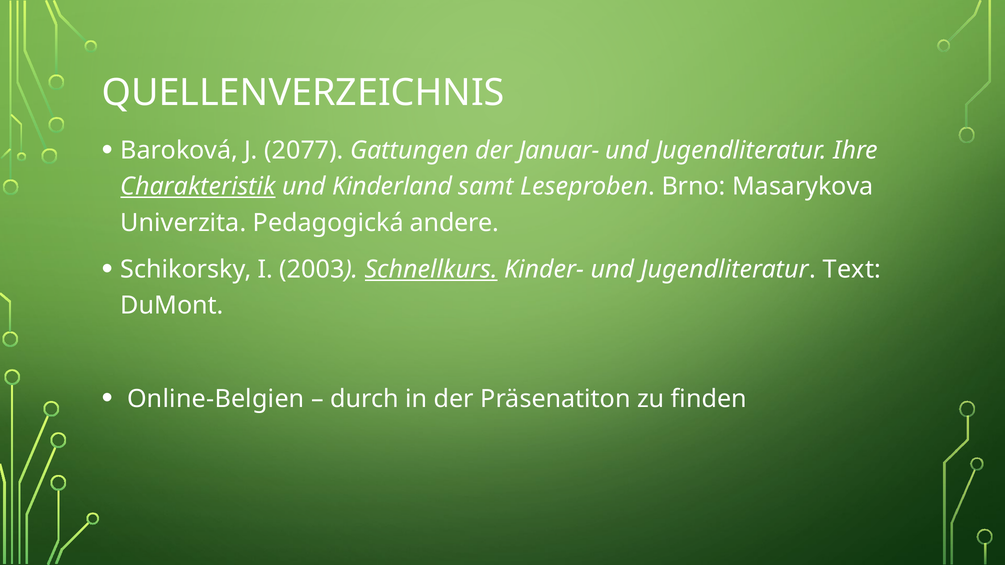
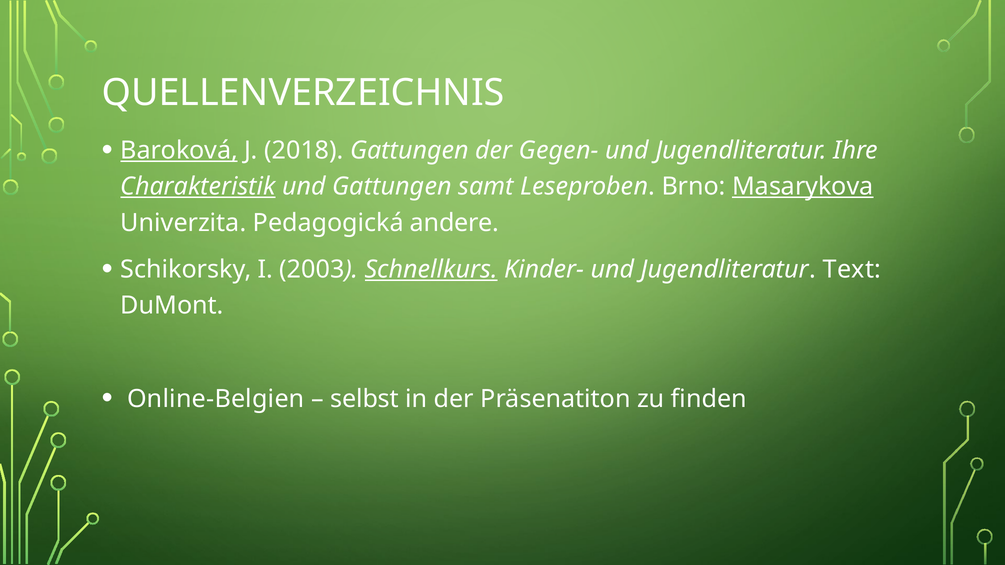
Baroková underline: none -> present
2077: 2077 -> 2018
Januar-: Januar- -> Gegen-
und Kinderland: Kinderland -> Gattungen
Masarykova underline: none -> present
durch: durch -> selbst
